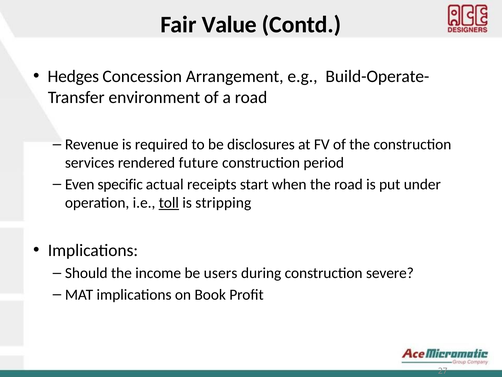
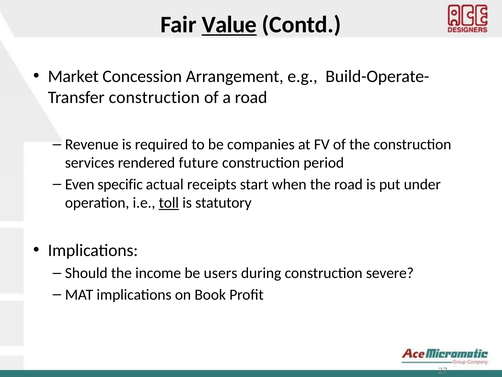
Value underline: none -> present
Hedges: Hedges -> Market
environment at (154, 97): environment -> construction
disclosures: disclosures -> companies
stripping: stripping -> statutory
